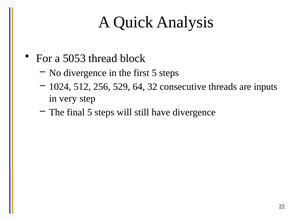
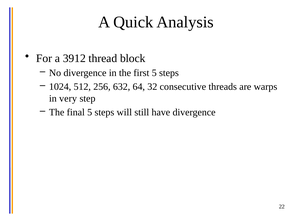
5053: 5053 -> 3912
529: 529 -> 632
inputs: inputs -> warps
